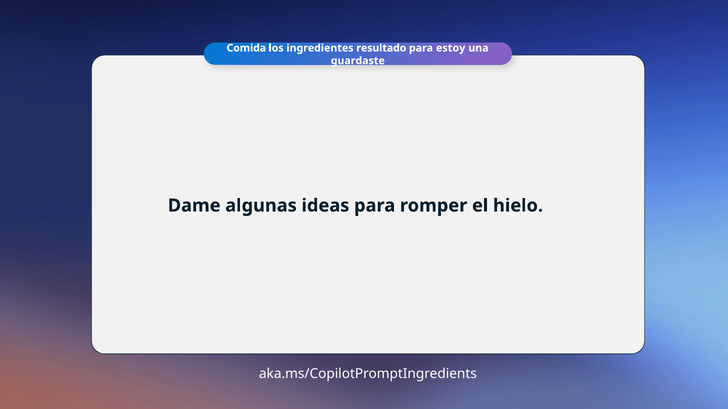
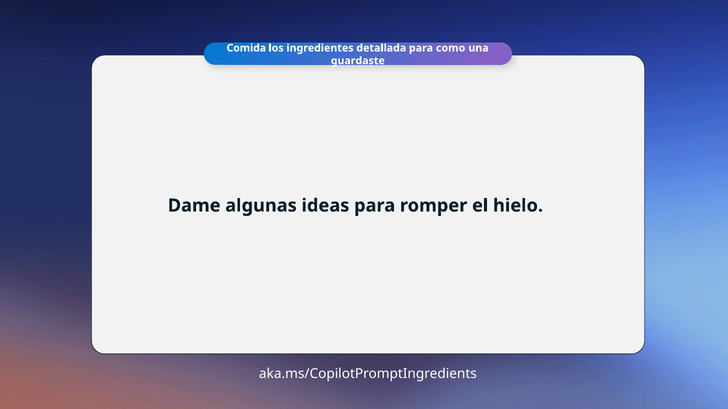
resultado: resultado -> detallada
estoy: estoy -> como
